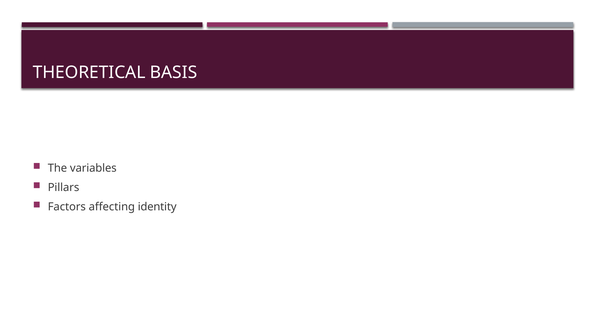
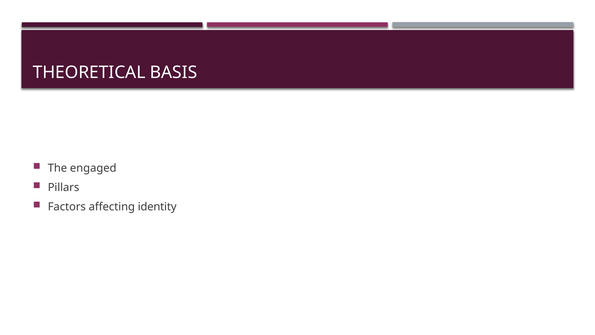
variables: variables -> engaged
